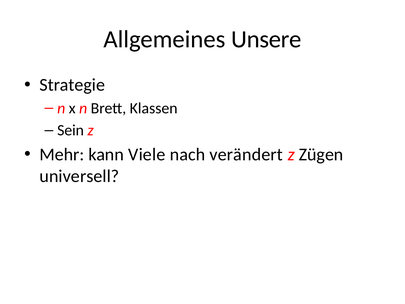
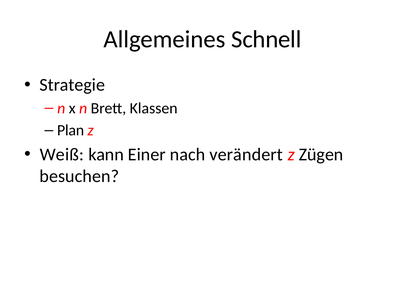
Unsere: Unsere -> Schnell
Sein: Sein -> Plan
Mehr: Mehr -> Weiß
Viele: Viele -> Einer
universell: universell -> besuchen
